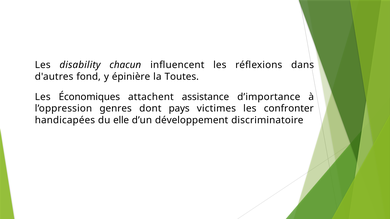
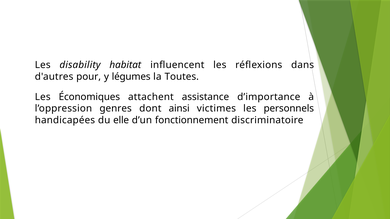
chacun: chacun -> habitat
fond: fond -> pour
épinière: épinière -> légumes
pays: pays -> ainsi
confronter: confronter -> personnels
développement: développement -> fonctionnement
